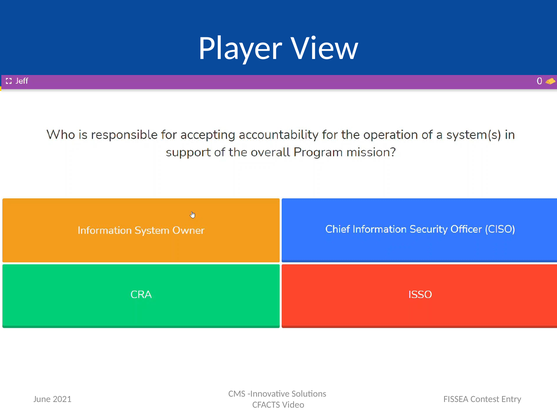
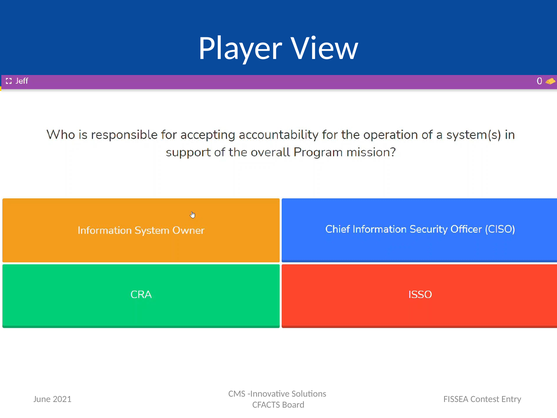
Video: Video -> Board
